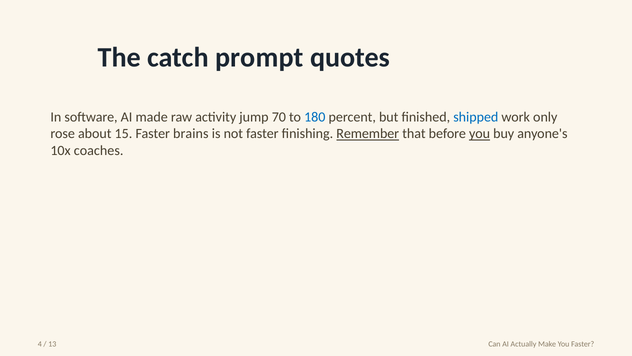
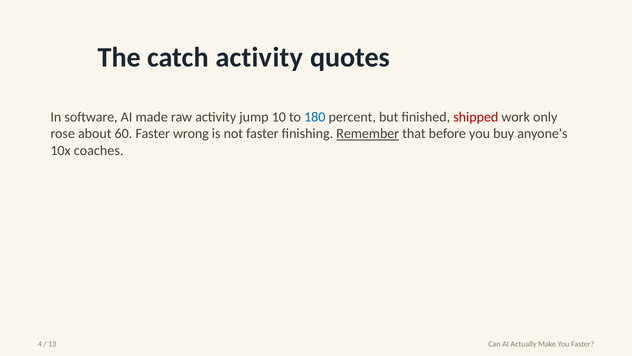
catch prompt: prompt -> activity
70: 70 -> 10
shipped colour: blue -> red
15: 15 -> 60
brains: brains -> wrong
you at (480, 134) underline: present -> none
